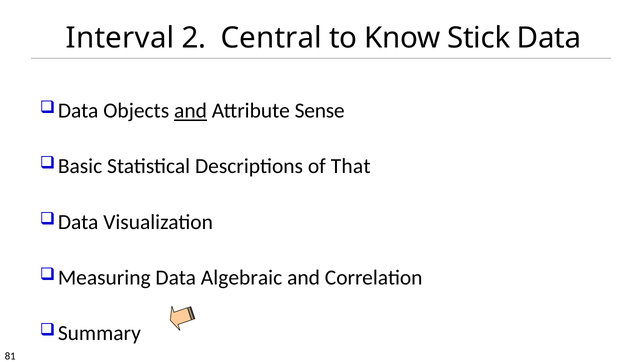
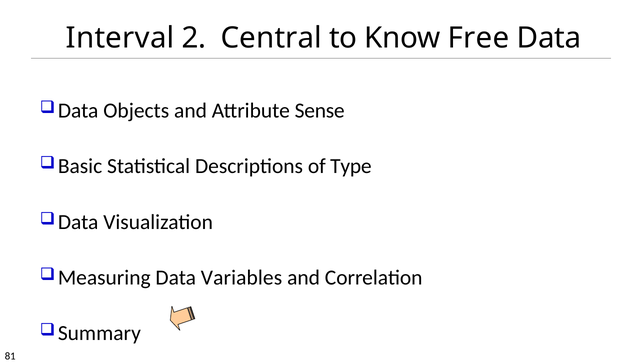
Stick: Stick -> Free
and at (191, 111) underline: present -> none
That: That -> Type
Algebraic: Algebraic -> Variables
